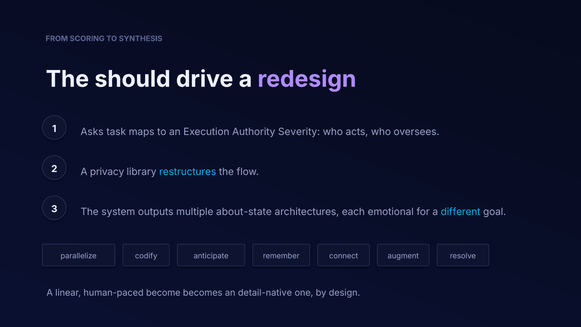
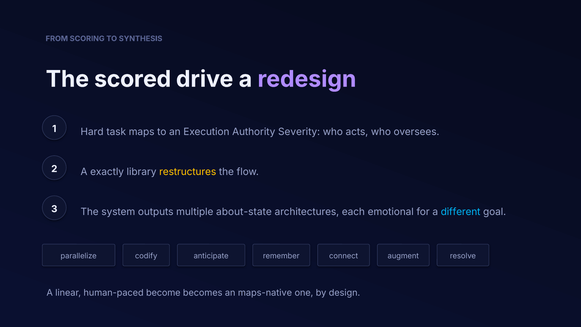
should: should -> scored
Asks: Asks -> Hard
privacy: privacy -> exactly
restructures colour: light blue -> yellow
detail-native: detail-native -> maps-native
